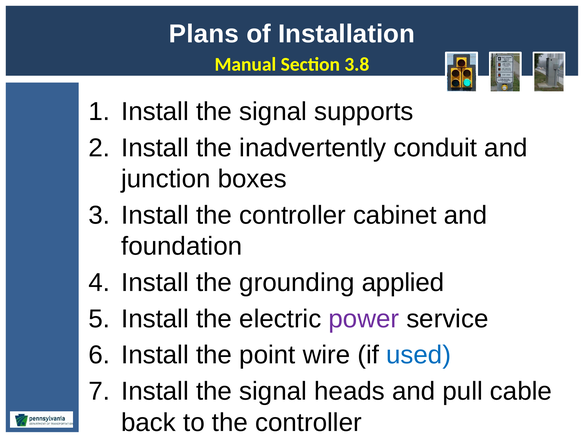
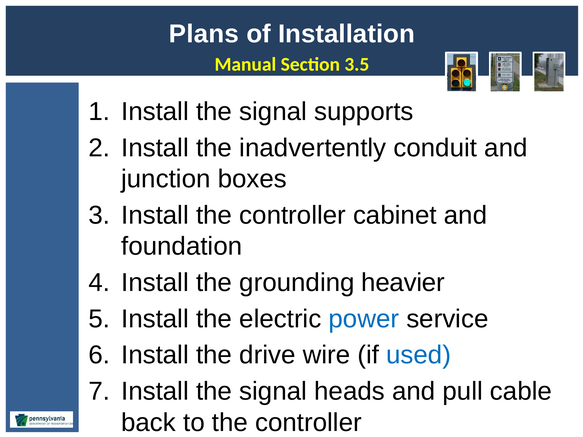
3.8: 3.8 -> 3.5
applied: applied -> heavier
power colour: purple -> blue
point: point -> drive
